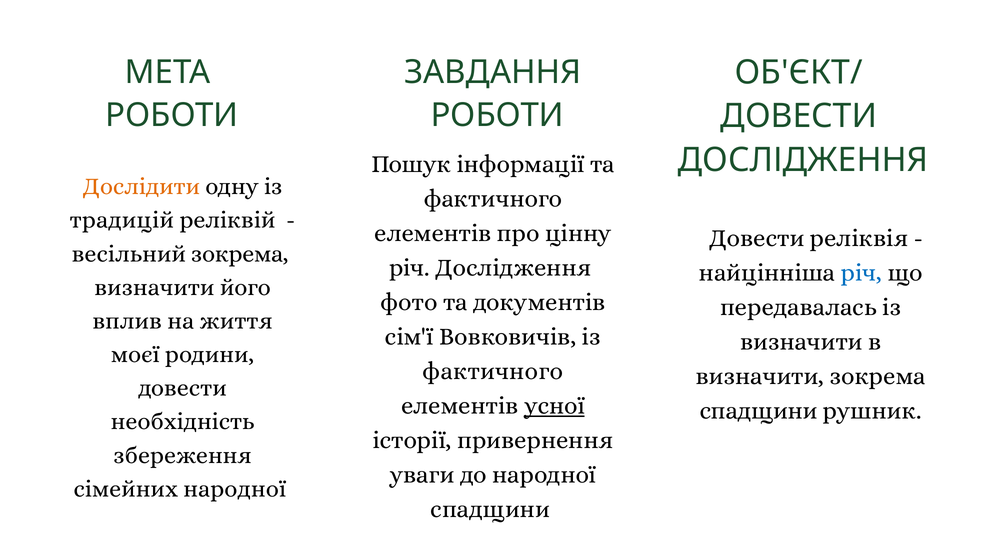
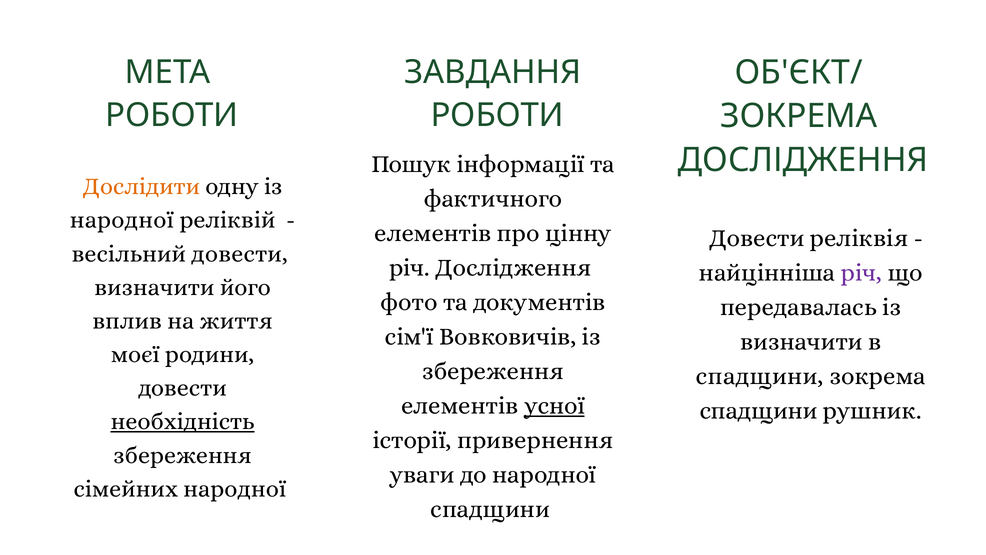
ДОВЕСТИ at (799, 116): ДОВЕСТИ -> ЗОКРЕМА
традицій at (122, 220): традицій -> народної
весільний зокрема: зокрема -> довести
річ at (861, 272) colour: blue -> purple
фактичного at (493, 371): фактичного -> збереження
визначити at (760, 376): визначити -> спадщини
необхідність underline: none -> present
